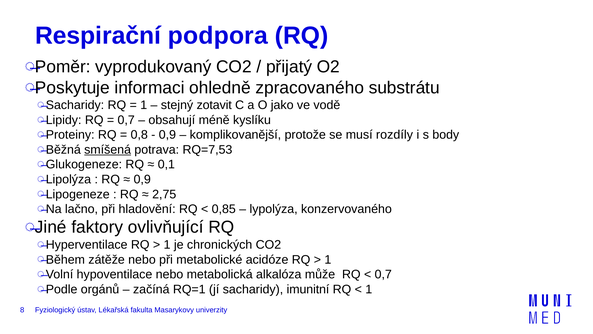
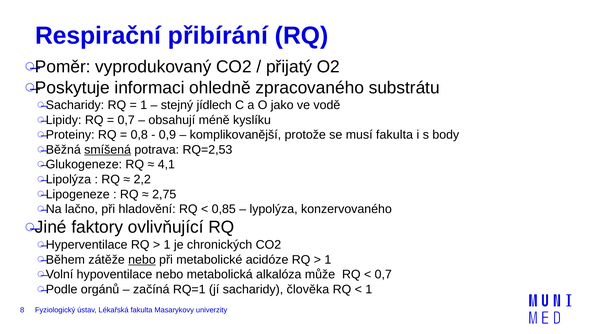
podpora: podpora -> přibírání
zotavit: zotavit -> jídlech
musí rozdíly: rozdíly -> fakulta
RQ=7,53: RQ=7,53 -> RQ=2,53
0,1: 0,1 -> 4,1
0,9 at (142, 179): 0,9 -> 2,2
nebo at (142, 259) underline: none -> present
imunitní: imunitní -> člověka
